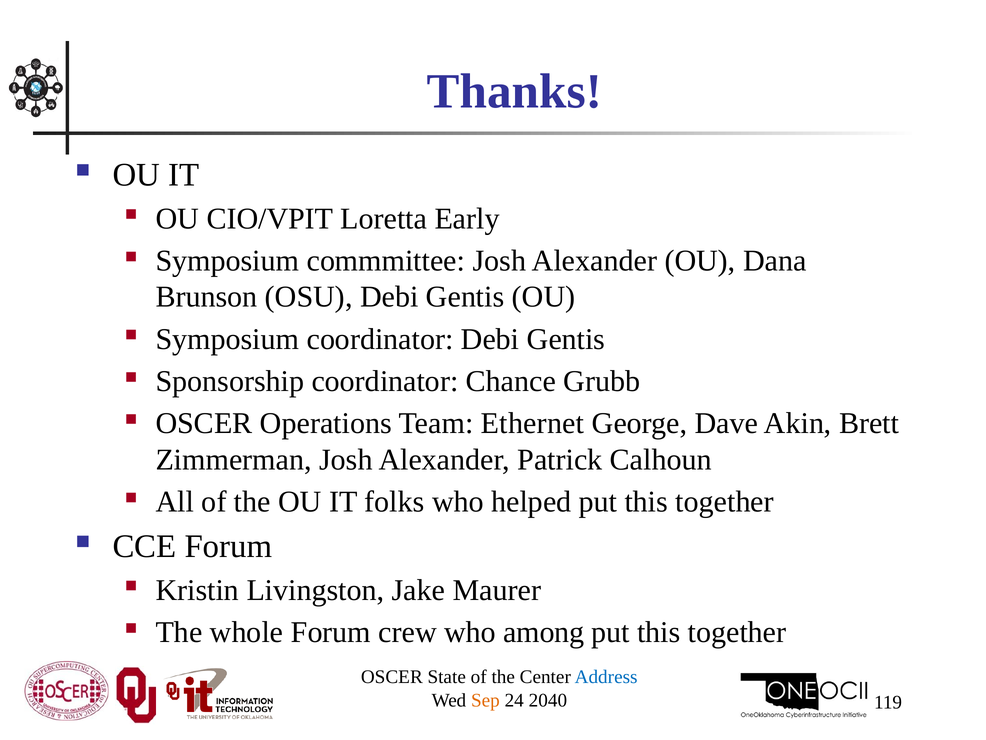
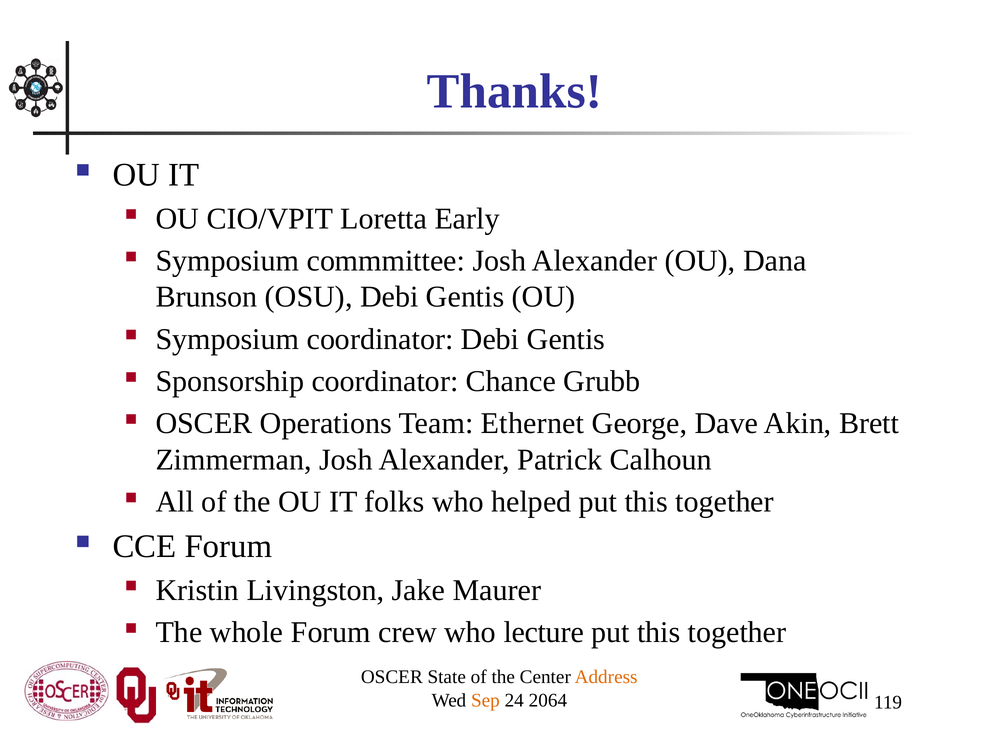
among: among -> lecture
Address colour: blue -> orange
2040: 2040 -> 2064
